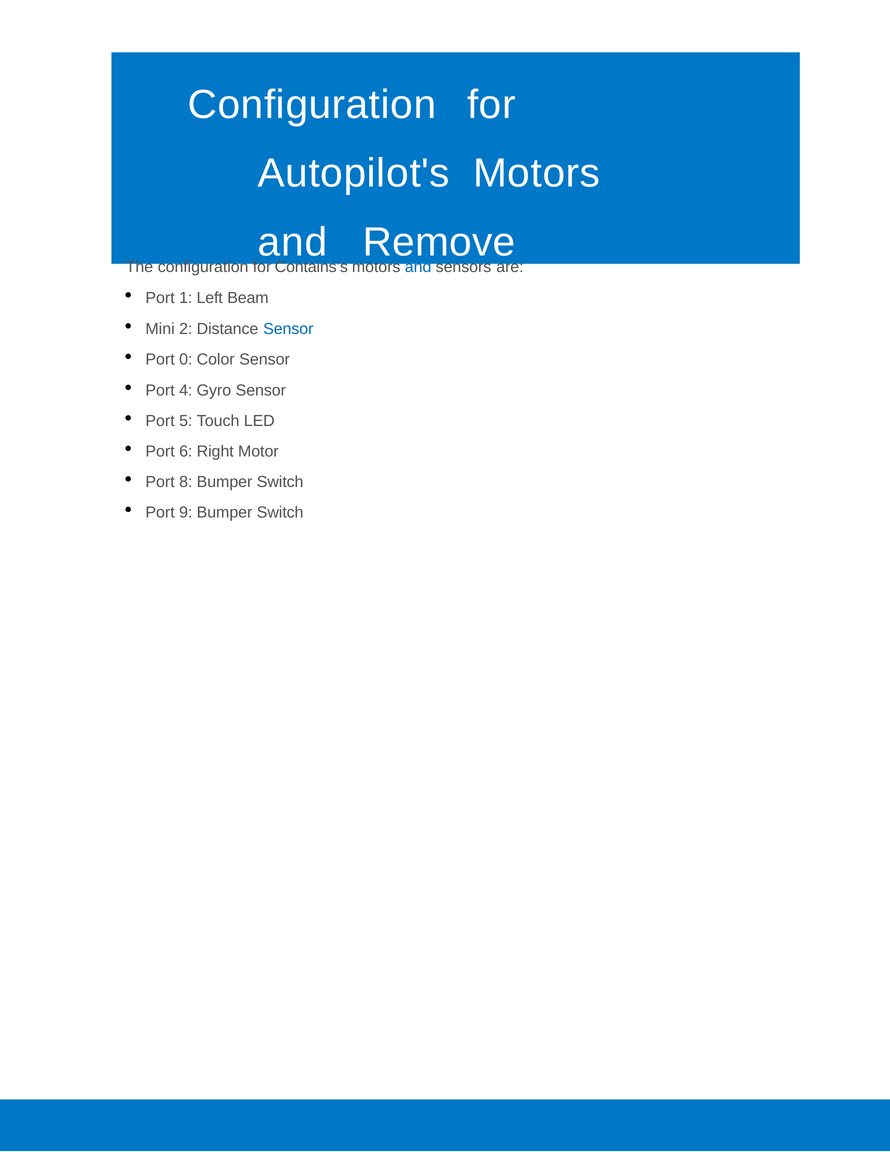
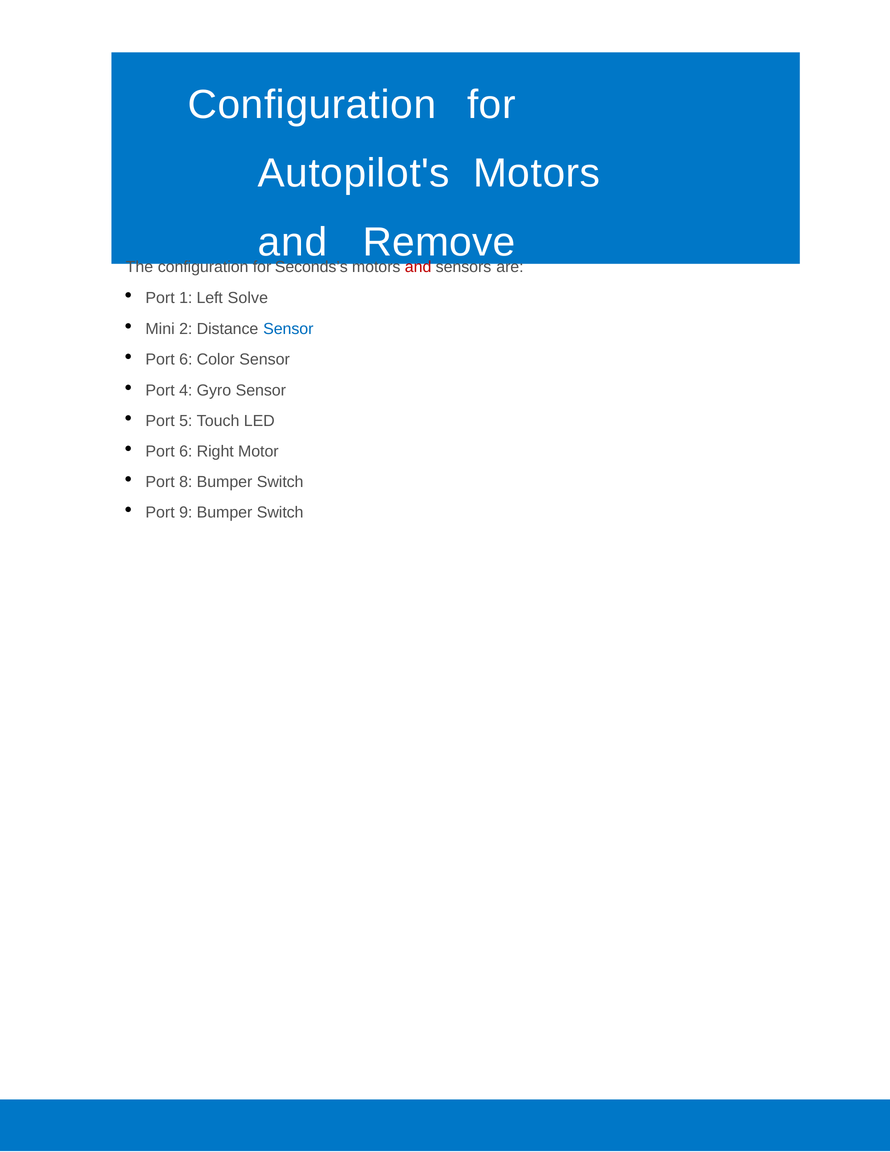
Contains’s: Contains’s -> Seconds’s
and at (418, 267) colour: blue -> red
Beam: Beam -> Solve
0 at (186, 360): 0 -> 6
